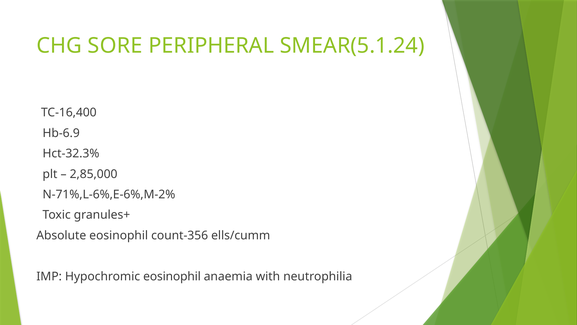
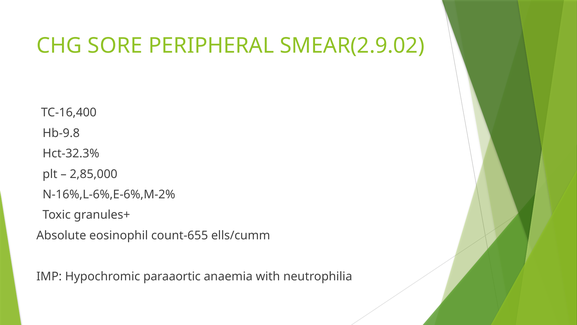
SMEAR(5.1.24: SMEAR(5.1.24 -> SMEAR(2.9.02
Hb-6.9: Hb-6.9 -> Hb-9.8
N-71%,L-6%,E-6%,M-2%: N-71%,L-6%,E-6%,M-2% -> N-16%,L-6%,E-6%,M-2%
count-356: count-356 -> count-655
Hypochromic eosinophil: eosinophil -> paraaortic
